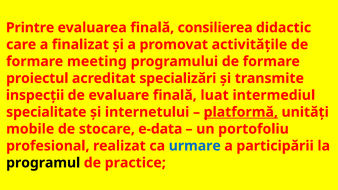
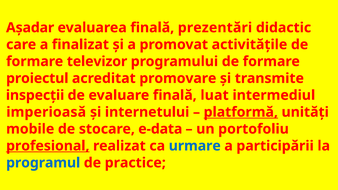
Printre: Printre -> Așadar
consilierea: consilierea -> prezentări
meeting: meeting -> televizor
specializări: specializări -> promovare
specialitate: specialitate -> imperioasă
profesional underline: none -> present
programul colour: black -> blue
